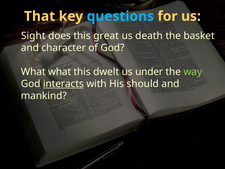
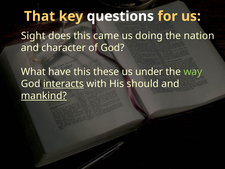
questions colour: light blue -> white
great: great -> came
death: death -> doing
basket: basket -> nation
What what: what -> have
dwelt: dwelt -> these
mankind underline: none -> present
